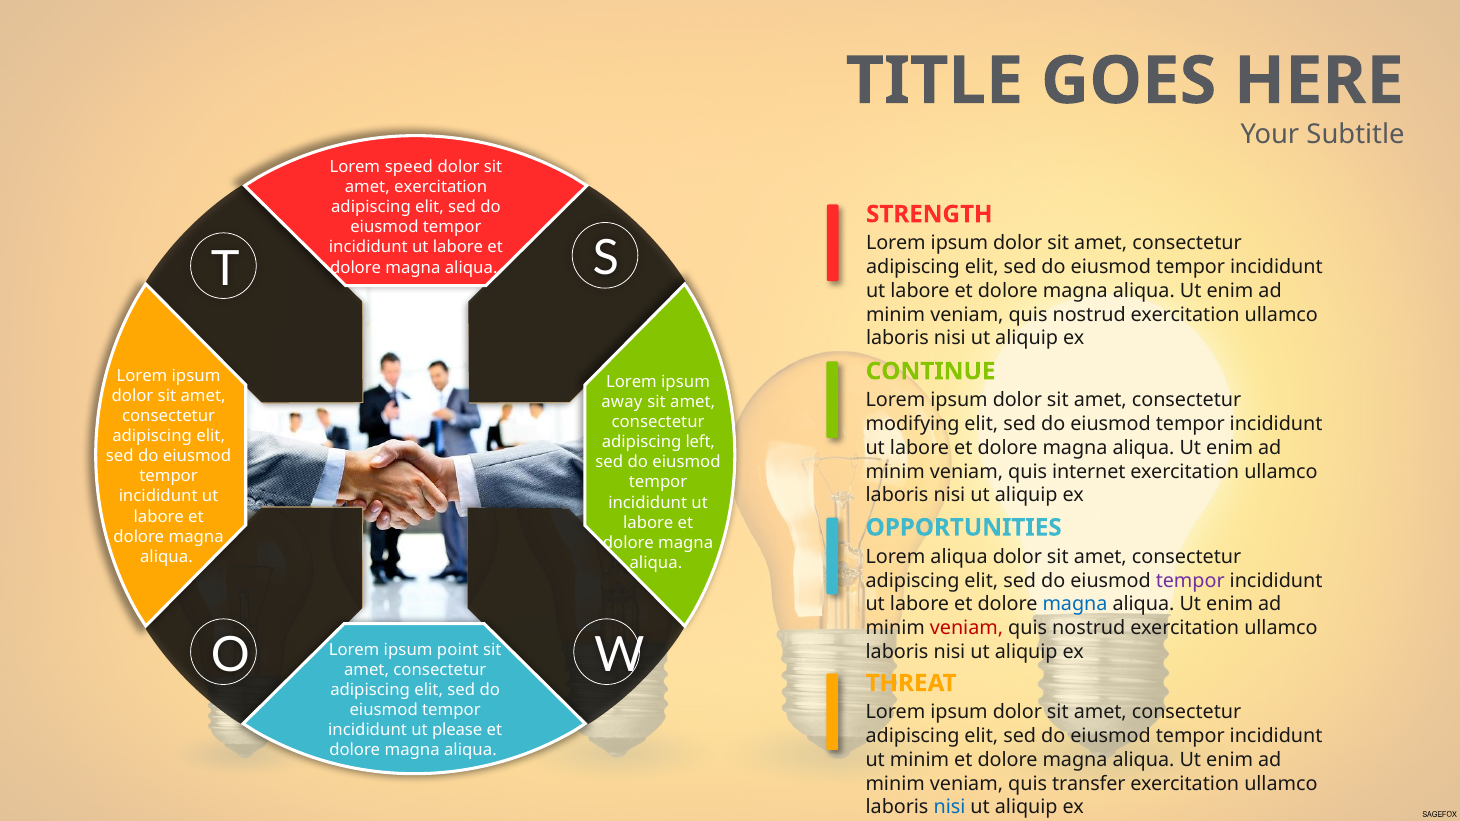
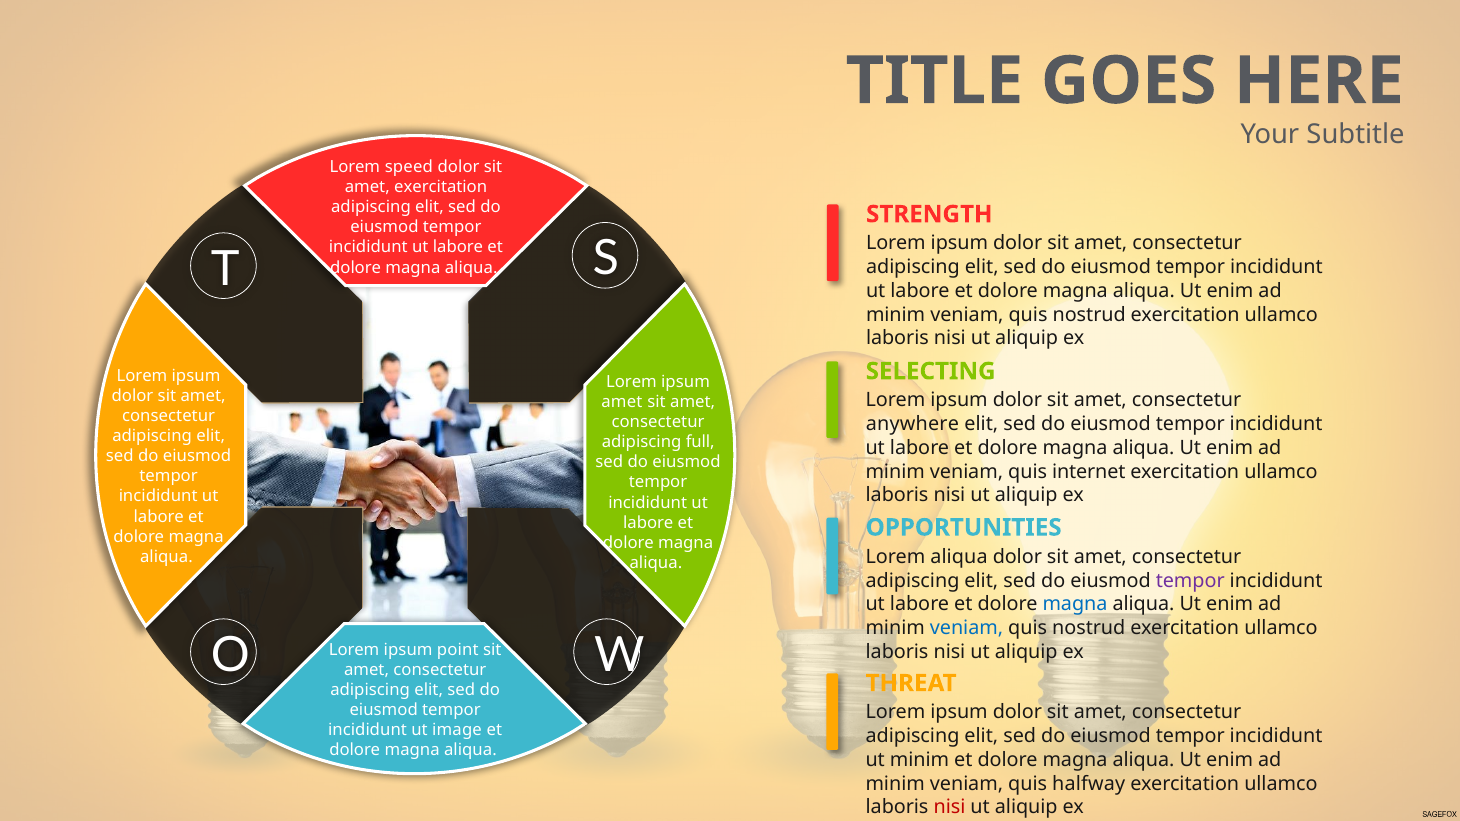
CONTINUE: CONTINUE -> SELECTING
away at (622, 402): away -> amet
modifying: modifying -> anywhere
left: left -> full
veniam at (967, 628) colour: red -> blue
please: please -> image
transfer: transfer -> halfway
nisi at (949, 808) colour: blue -> red
